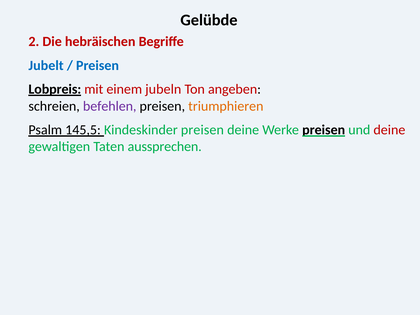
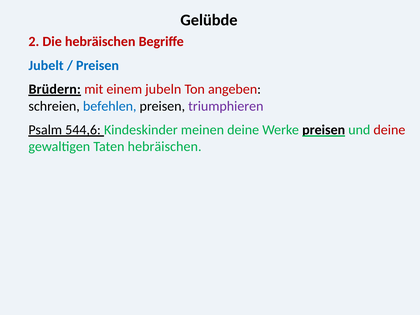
Lobpreis: Lobpreis -> Brüdern
befehlen colour: purple -> blue
triumphieren colour: orange -> purple
145,5: 145,5 -> 544,6
Kindeskinder preisen: preisen -> meinen
Taten aussprechen: aussprechen -> hebräischen
